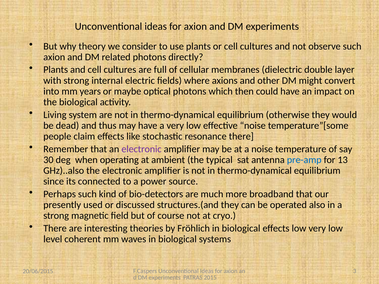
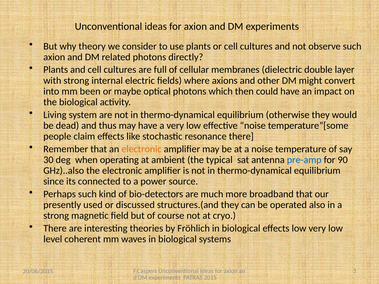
years: years -> been
electronic at (142, 149) colour: purple -> orange
13: 13 -> 90
